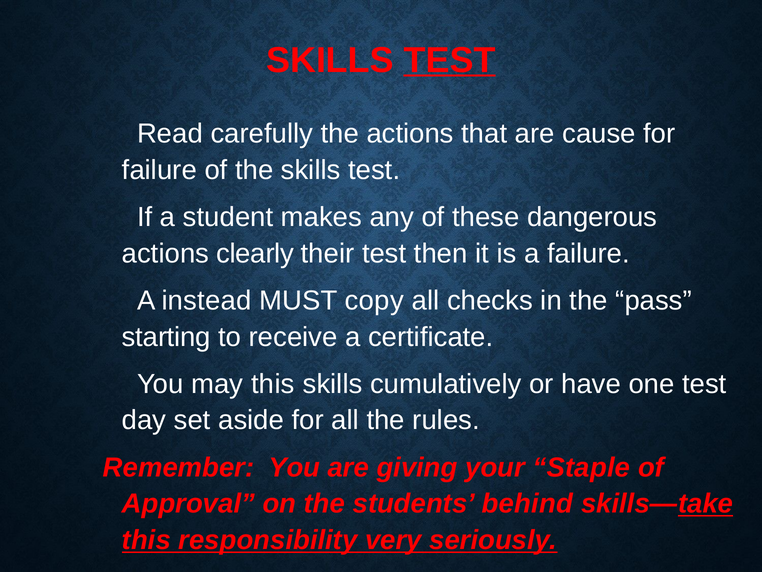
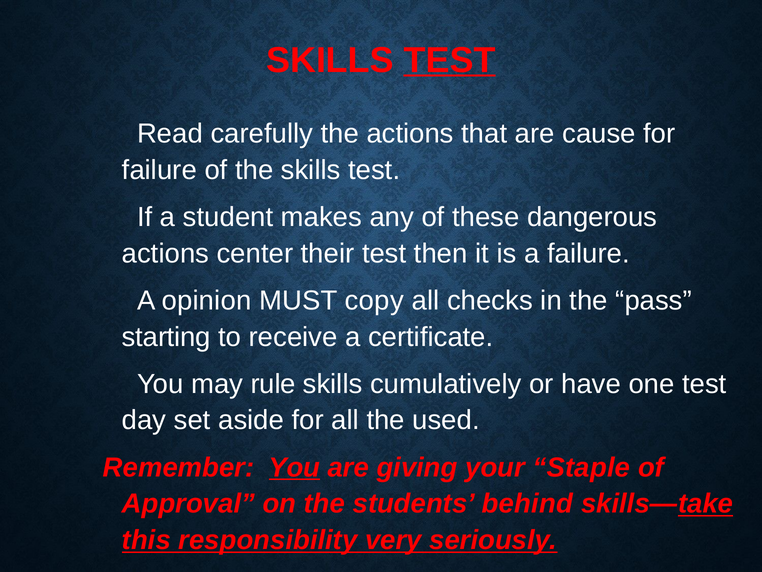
clearly: clearly -> center
instead: instead -> opinion
may this: this -> rule
rules: rules -> used
You at (295, 467) underline: none -> present
